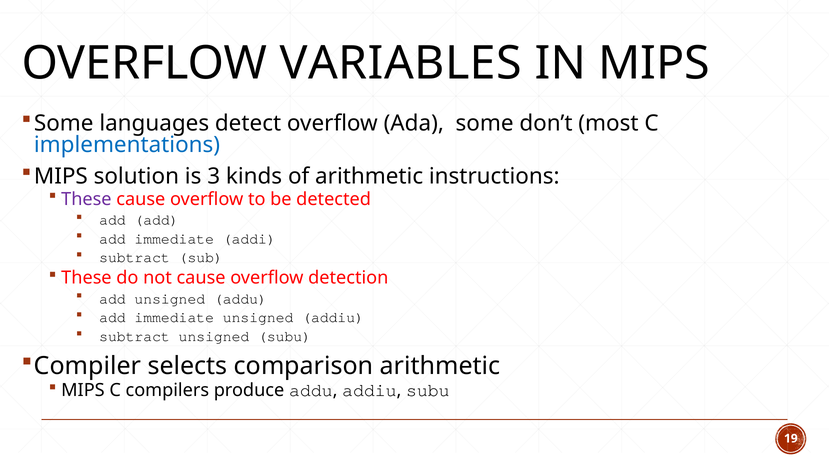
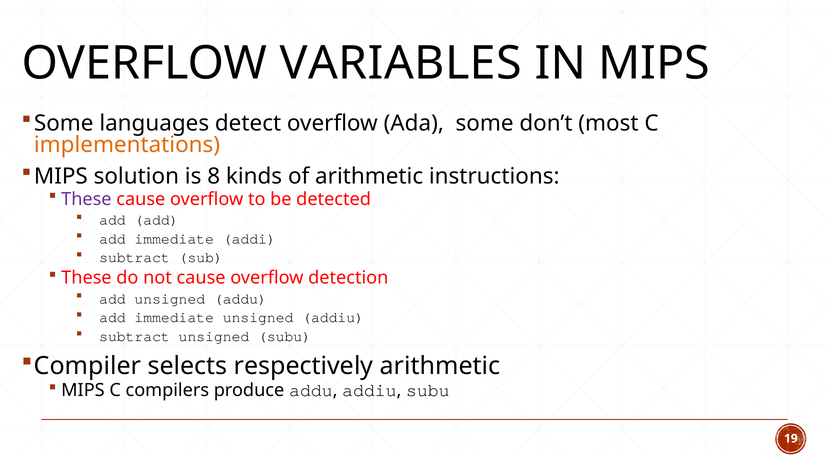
implementations colour: blue -> orange
3: 3 -> 8
comparison: comparison -> respectively
